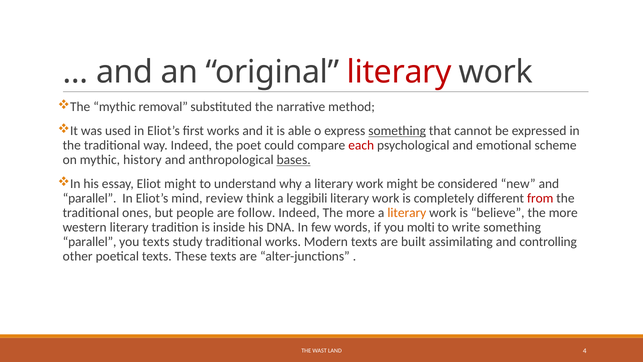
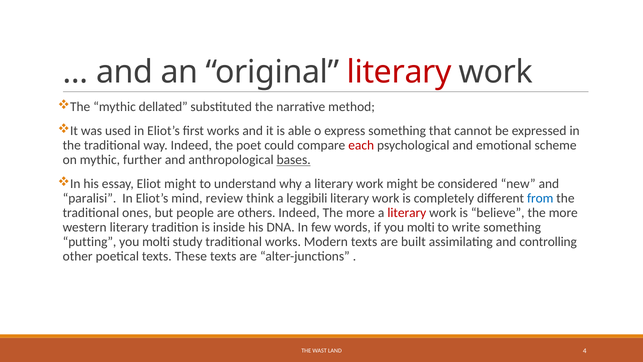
removal: removal -> dellated
something at (397, 131) underline: present -> none
history: history -> further
parallel at (90, 198): parallel -> paralisi
from colour: red -> blue
follow: follow -> others
literary at (407, 213) colour: orange -> red
parallel at (90, 242): parallel -> putting
texts at (156, 242): texts -> molti
